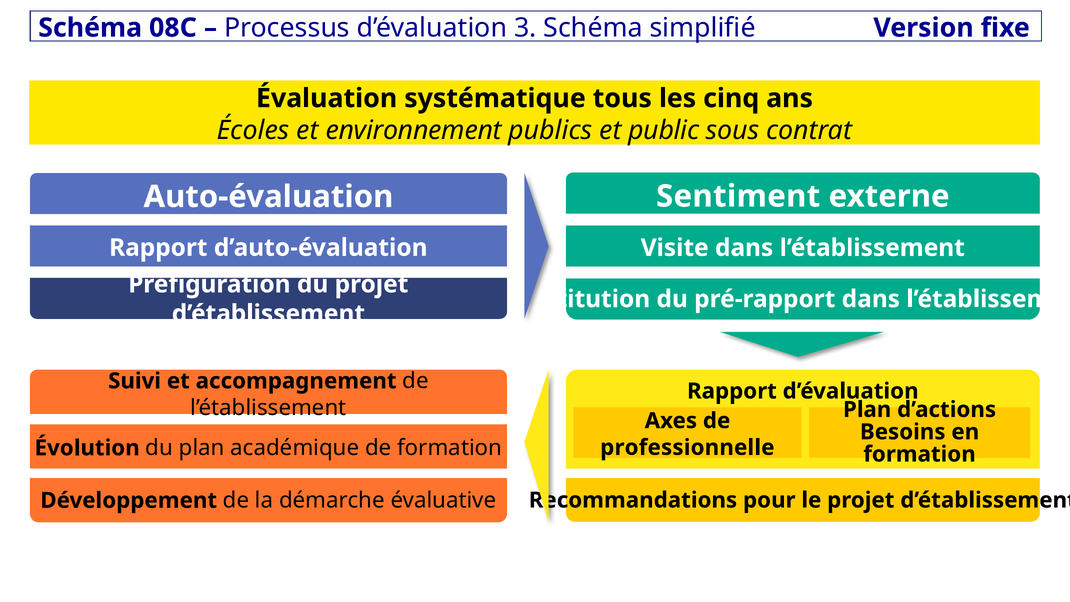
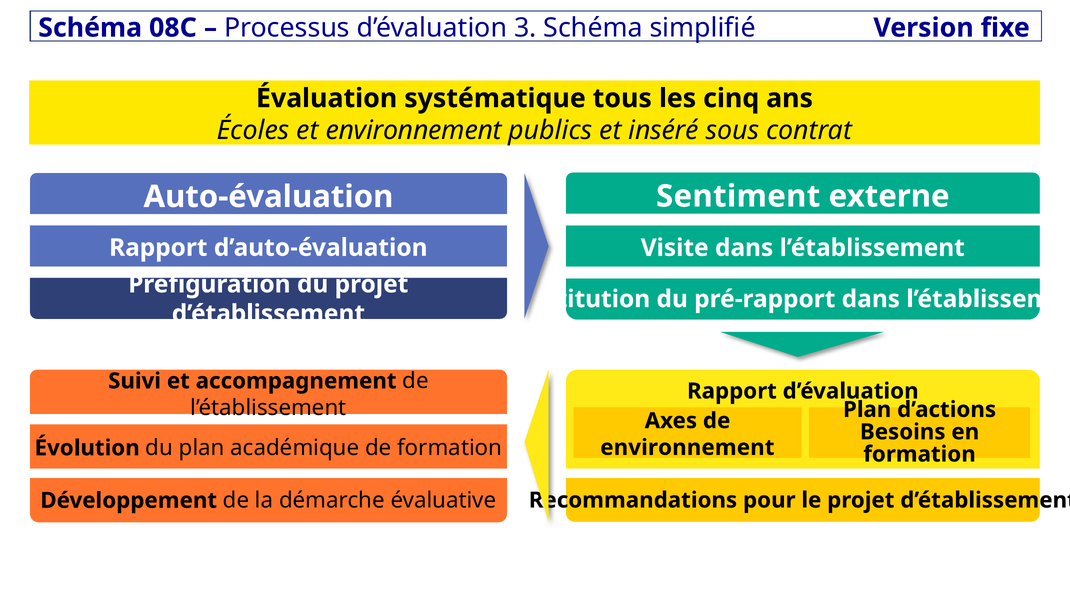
public: public -> inséré
professionnelle at (687, 447): professionnelle -> environnement
